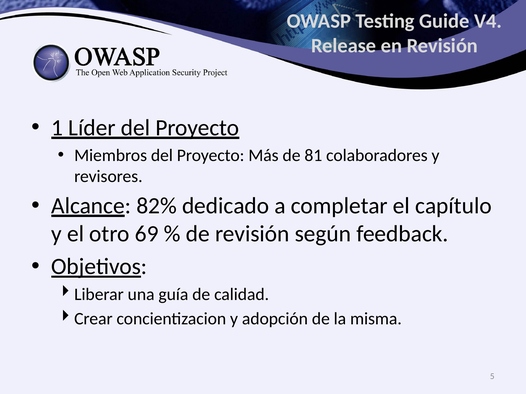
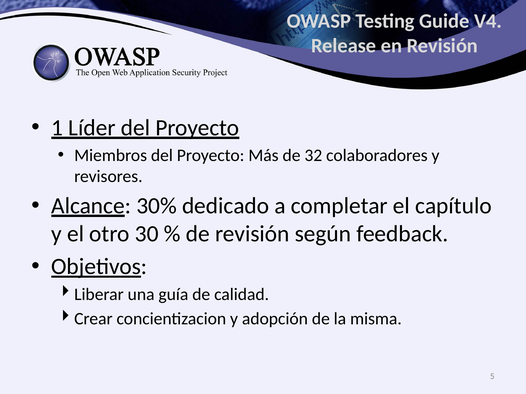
81: 81 -> 32
82%: 82% -> 30%
69: 69 -> 30
